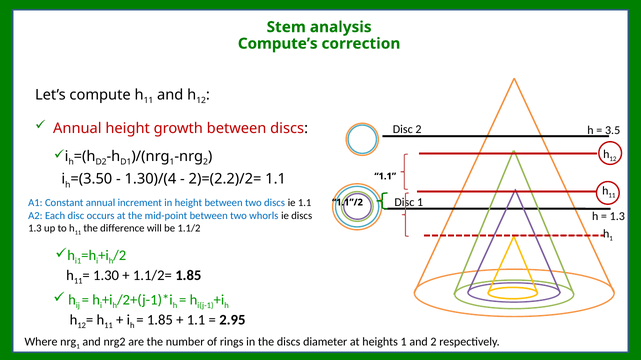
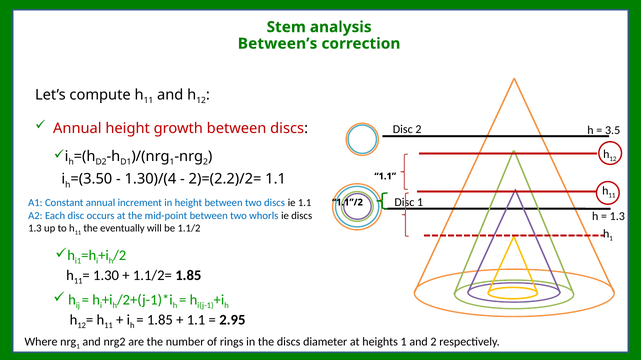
Compute’s: Compute’s -> Between’s
difference: difference -> eventually
